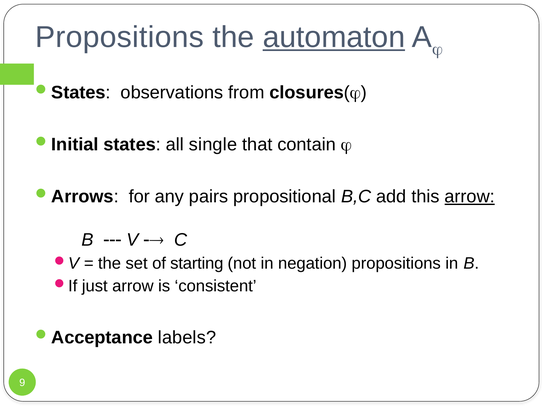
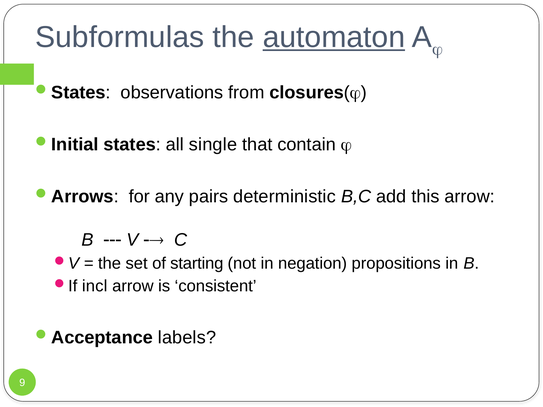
Propositions at (120, 37): Propositions -> Subformulas
propositional: propositional -> deterministic
arrow at (470, 197) underline: present -> none
just: just -> incl
